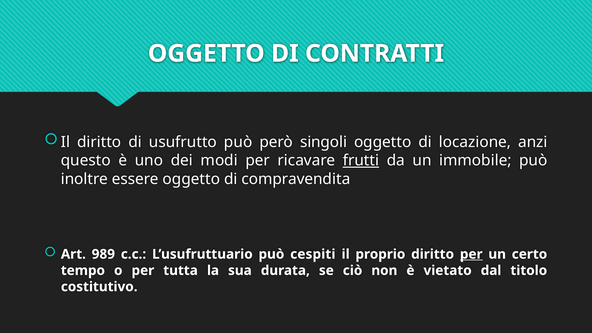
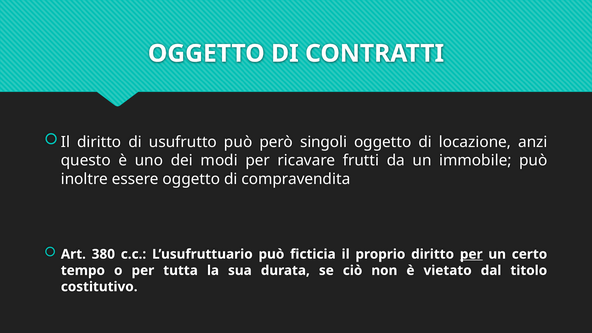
frutti underline: present -> none
989: 989 -> 380
cespiti: cespiti -> ficticia
